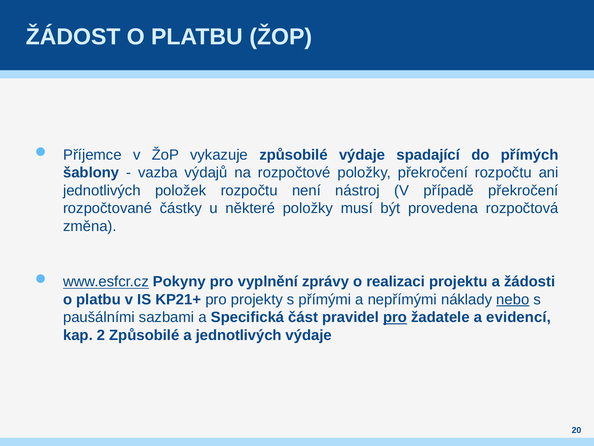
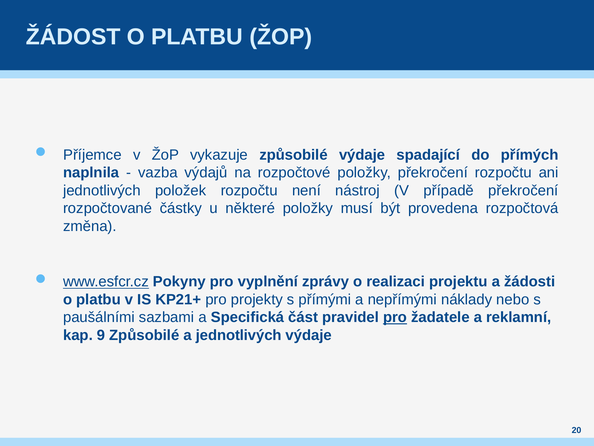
šablony: šablony -> naplnila
nebo underline: present -> none
evidencí: evidencí -> reklamní
2: 2 -> 9
